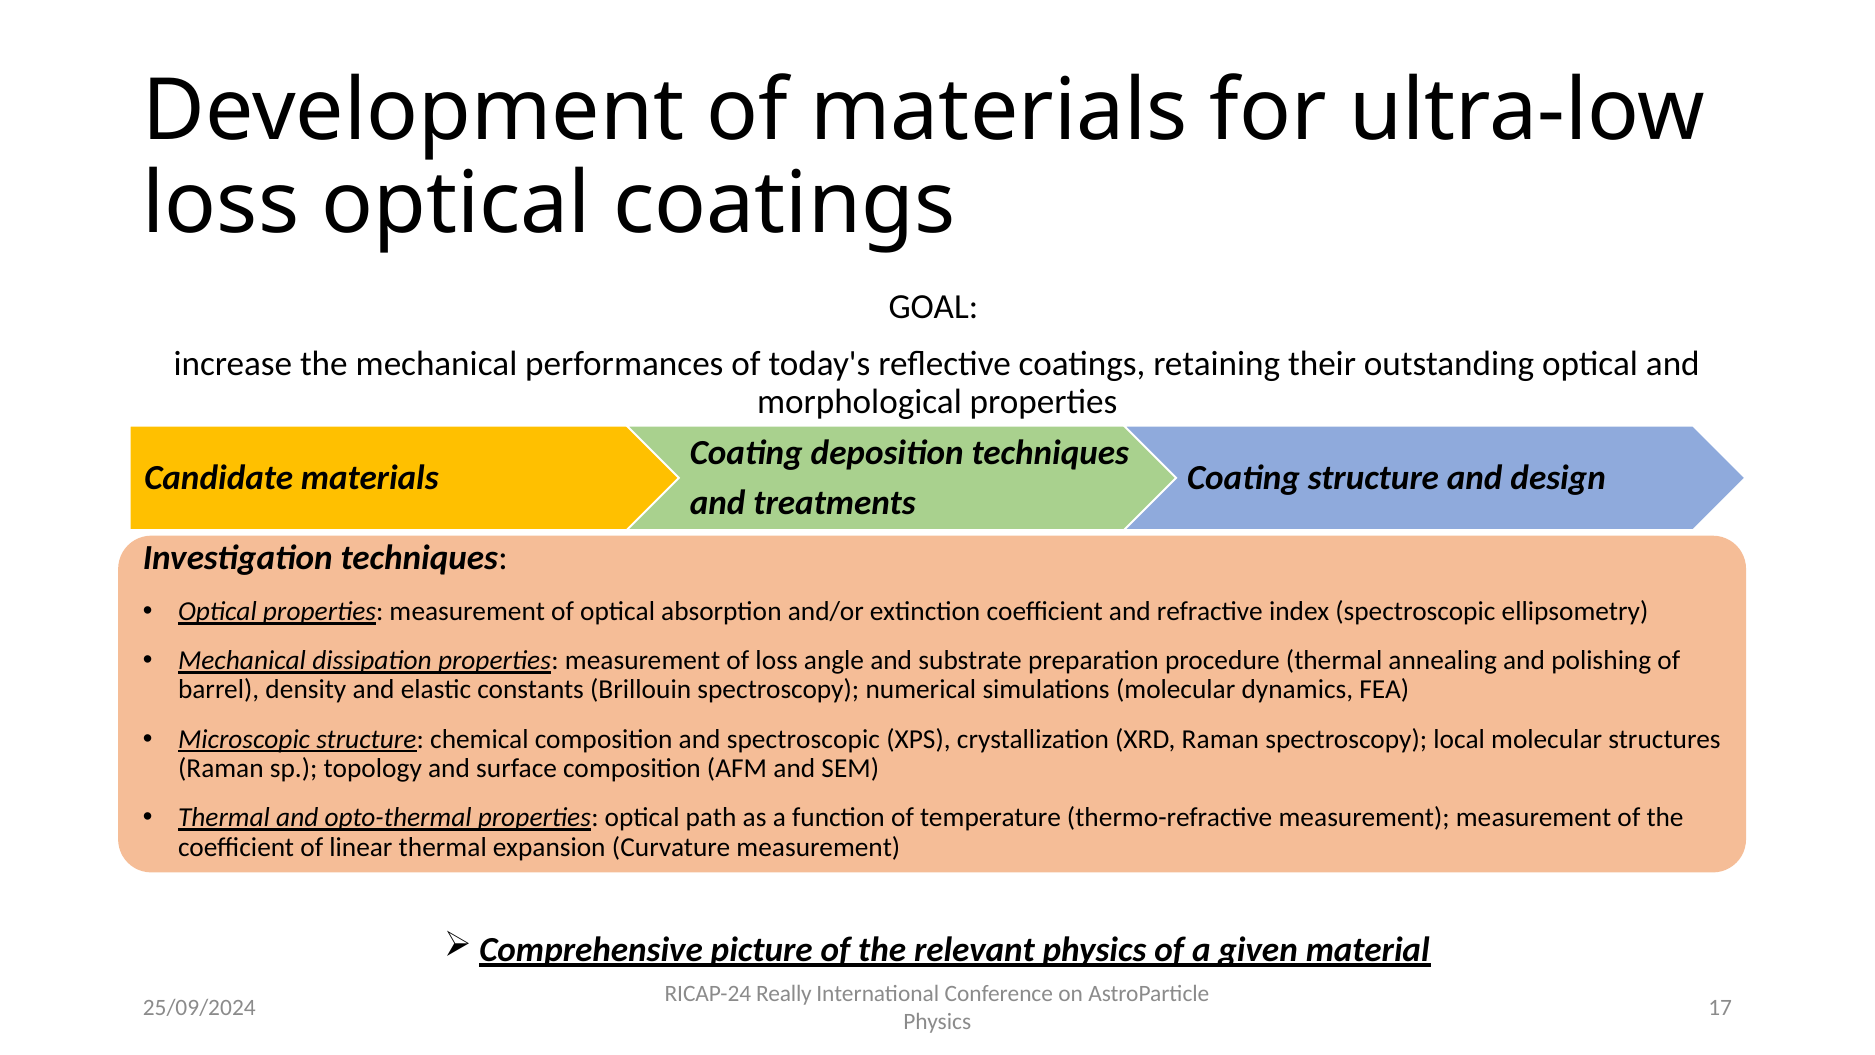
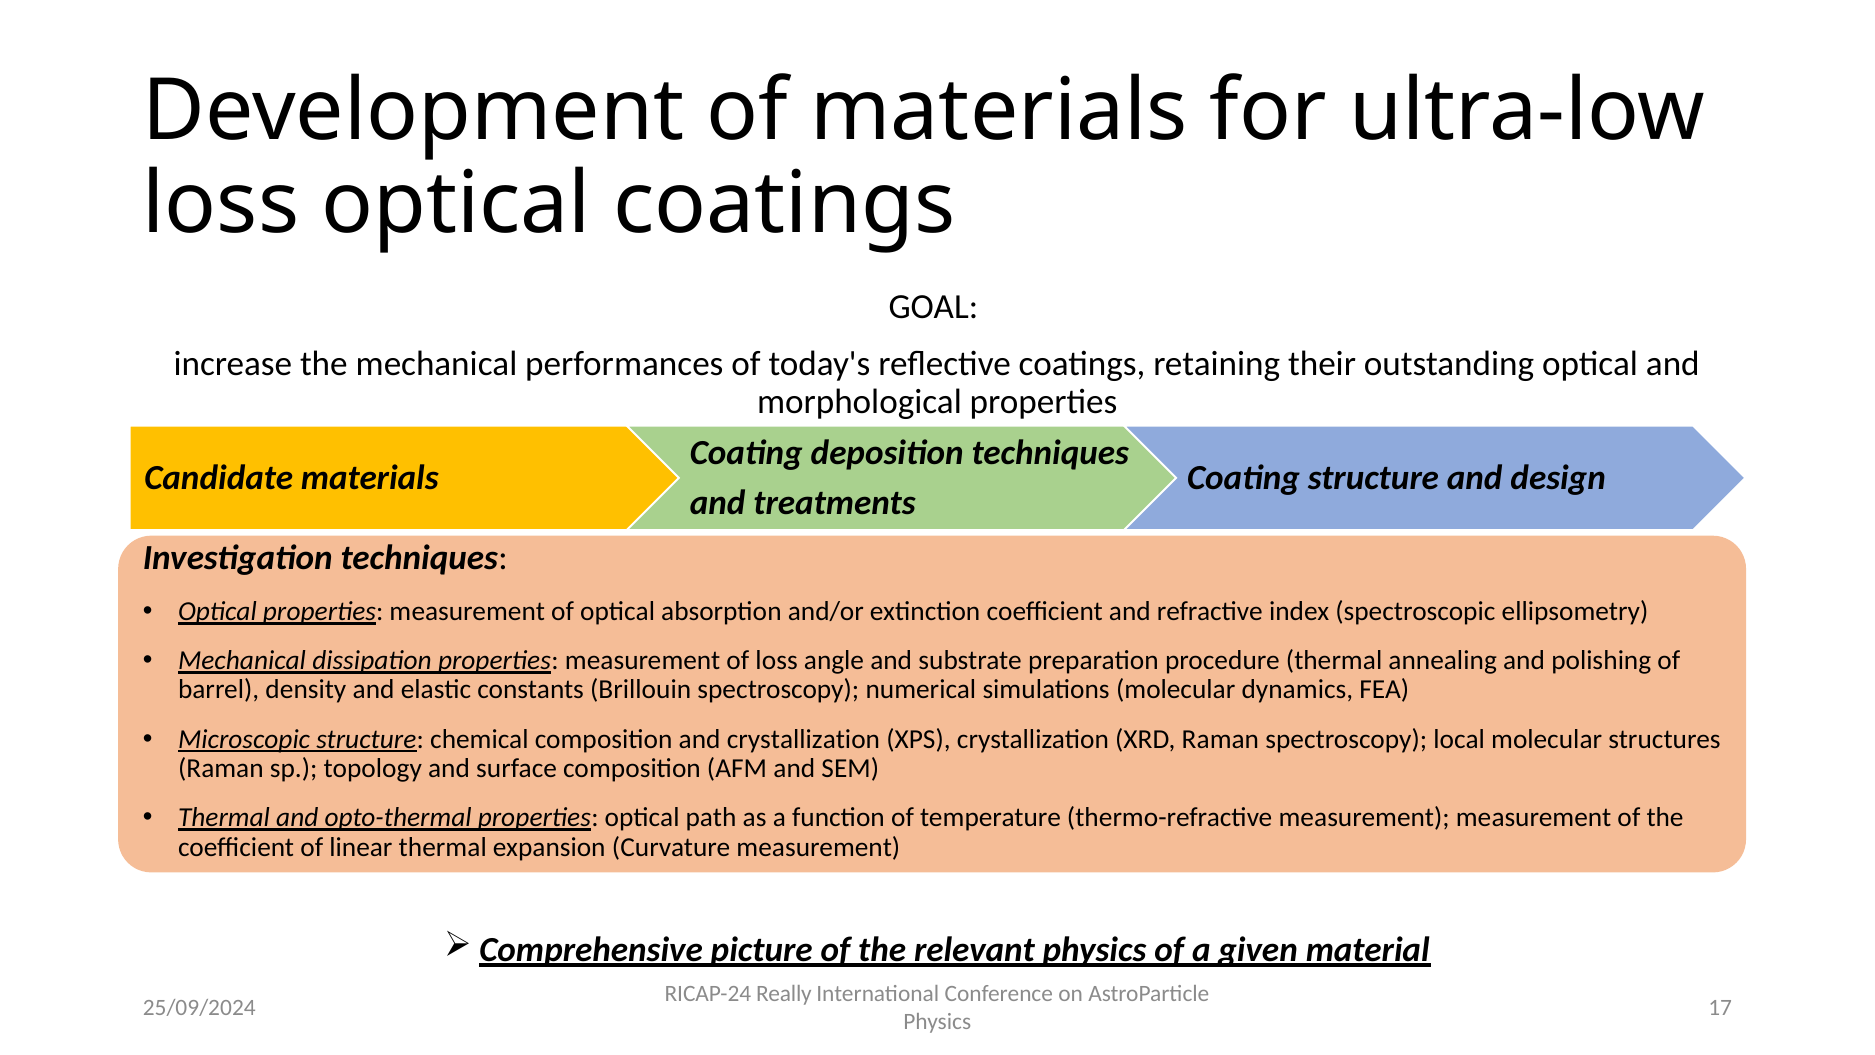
and spectroscopic: spectroscopic -> crystallization
